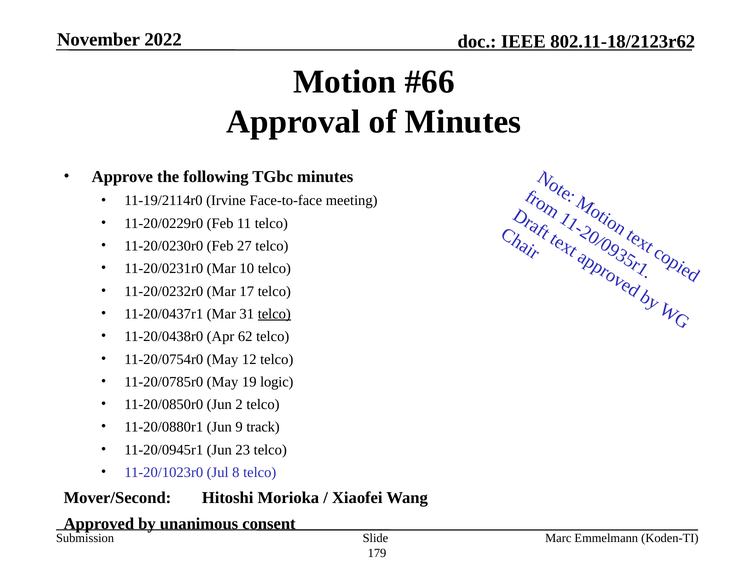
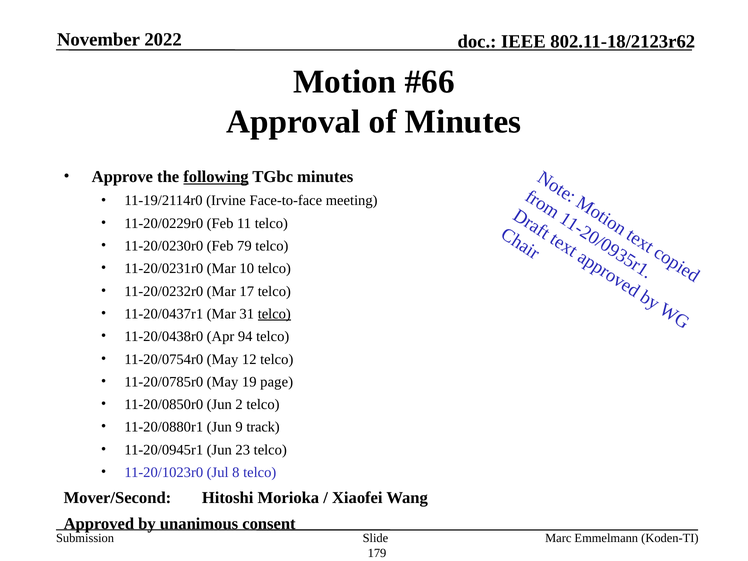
following underline: none -> present
27: 27 -> 79
62: 62 -> 94
logic: logic -> page
